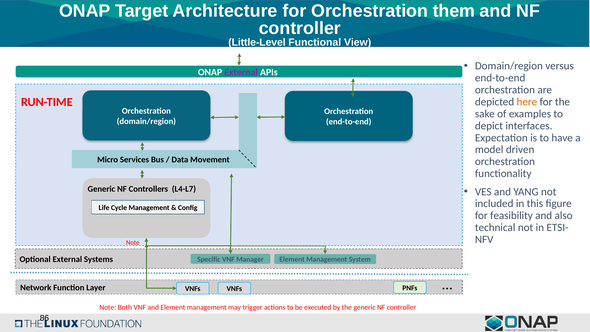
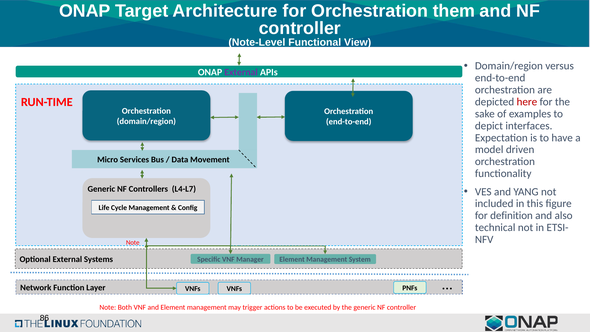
Little-Level: Little-Level -> Note-Level
here colour: orange -> red
feasibility: feasibility -> definition
